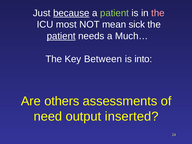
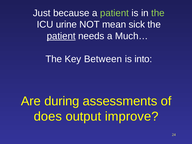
because underline: present -> none
the at (158, 13) colour: pink -> light green
most: most -> urine
others: others -> during
need: need -> does
inserted: inserted -> improve
